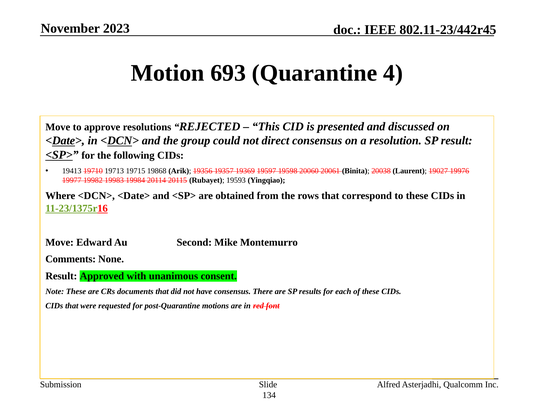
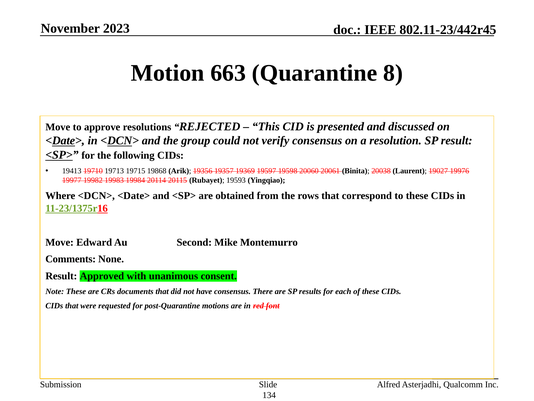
693: 693 -> 663
4: 4 -> 8
direct: direct -> verify
